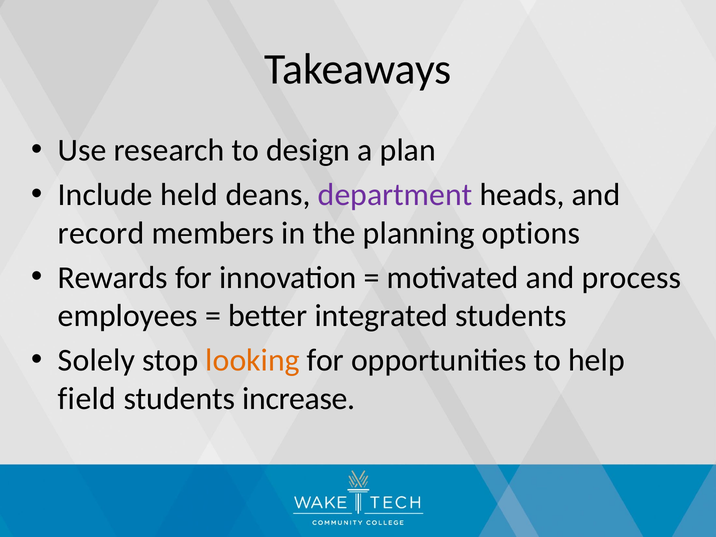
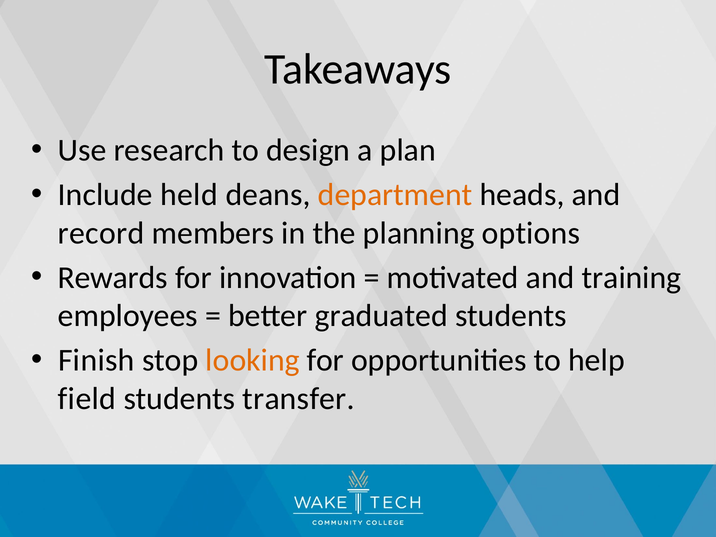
department colour: purple -> orange
process: process -> training
integrated: integrated -> graduated
Solely: Solely -> Finish
increase: increase -> transfer
